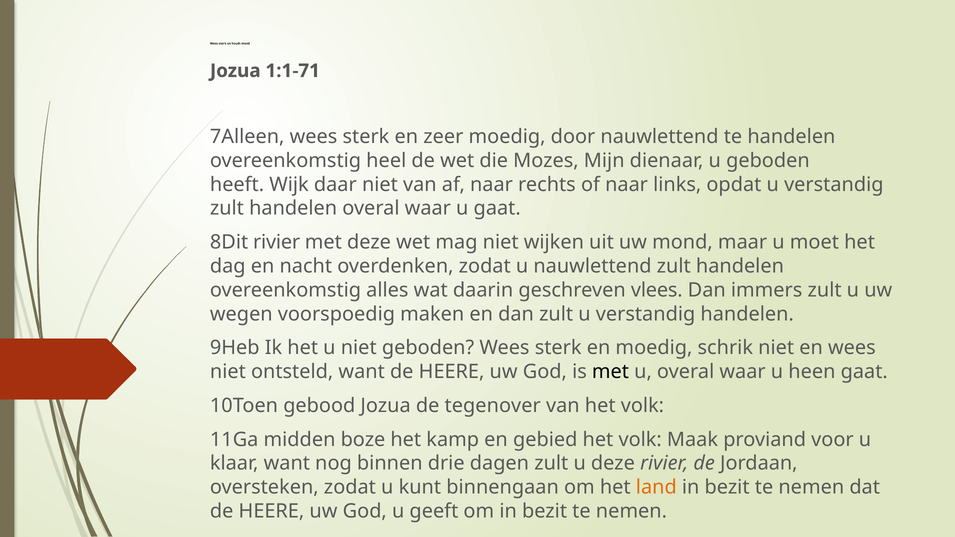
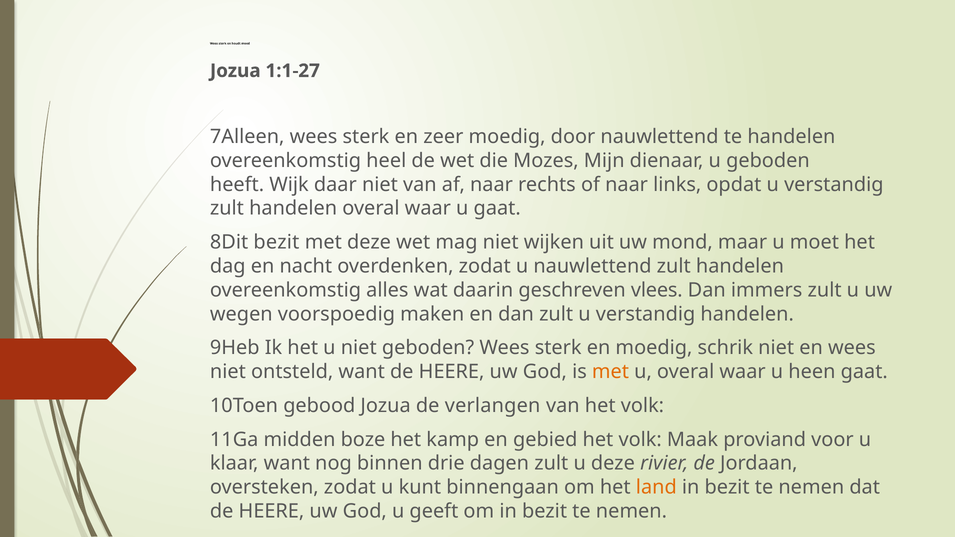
1:1-71: 1:1-71 -> 1:1-27
8Dit rivier: rivier -> bezit
met at (610, 372) colour: black -> orange
tegenover: tegenover -> verlangen
